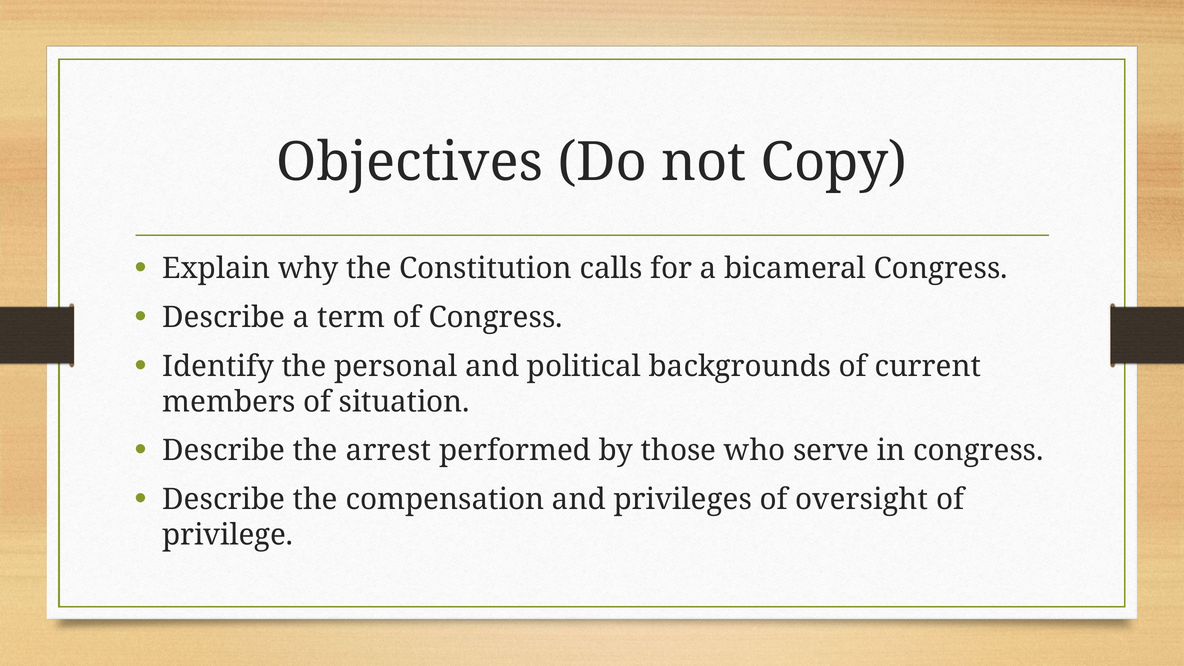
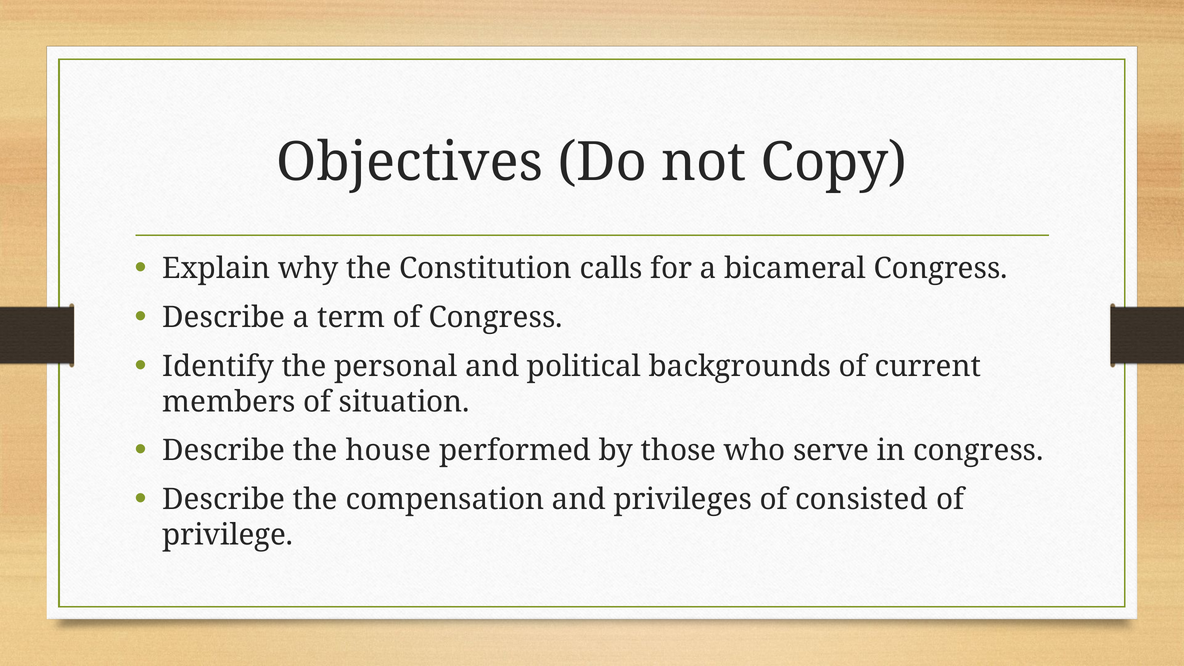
arrest: arrest -> house
oversight: oversight -> consisted
